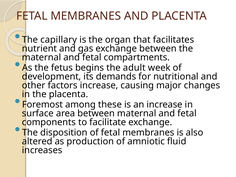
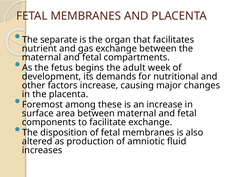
capillary: capillary -> separate
